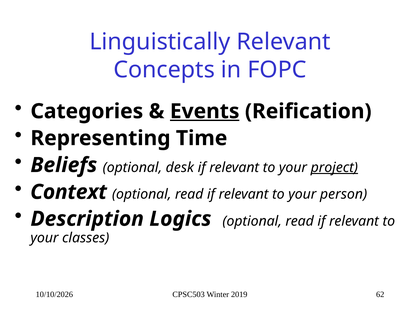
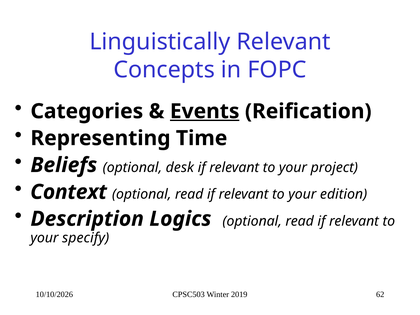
project underline: present -> none
person: person -> edition
classes: classes -> specify
